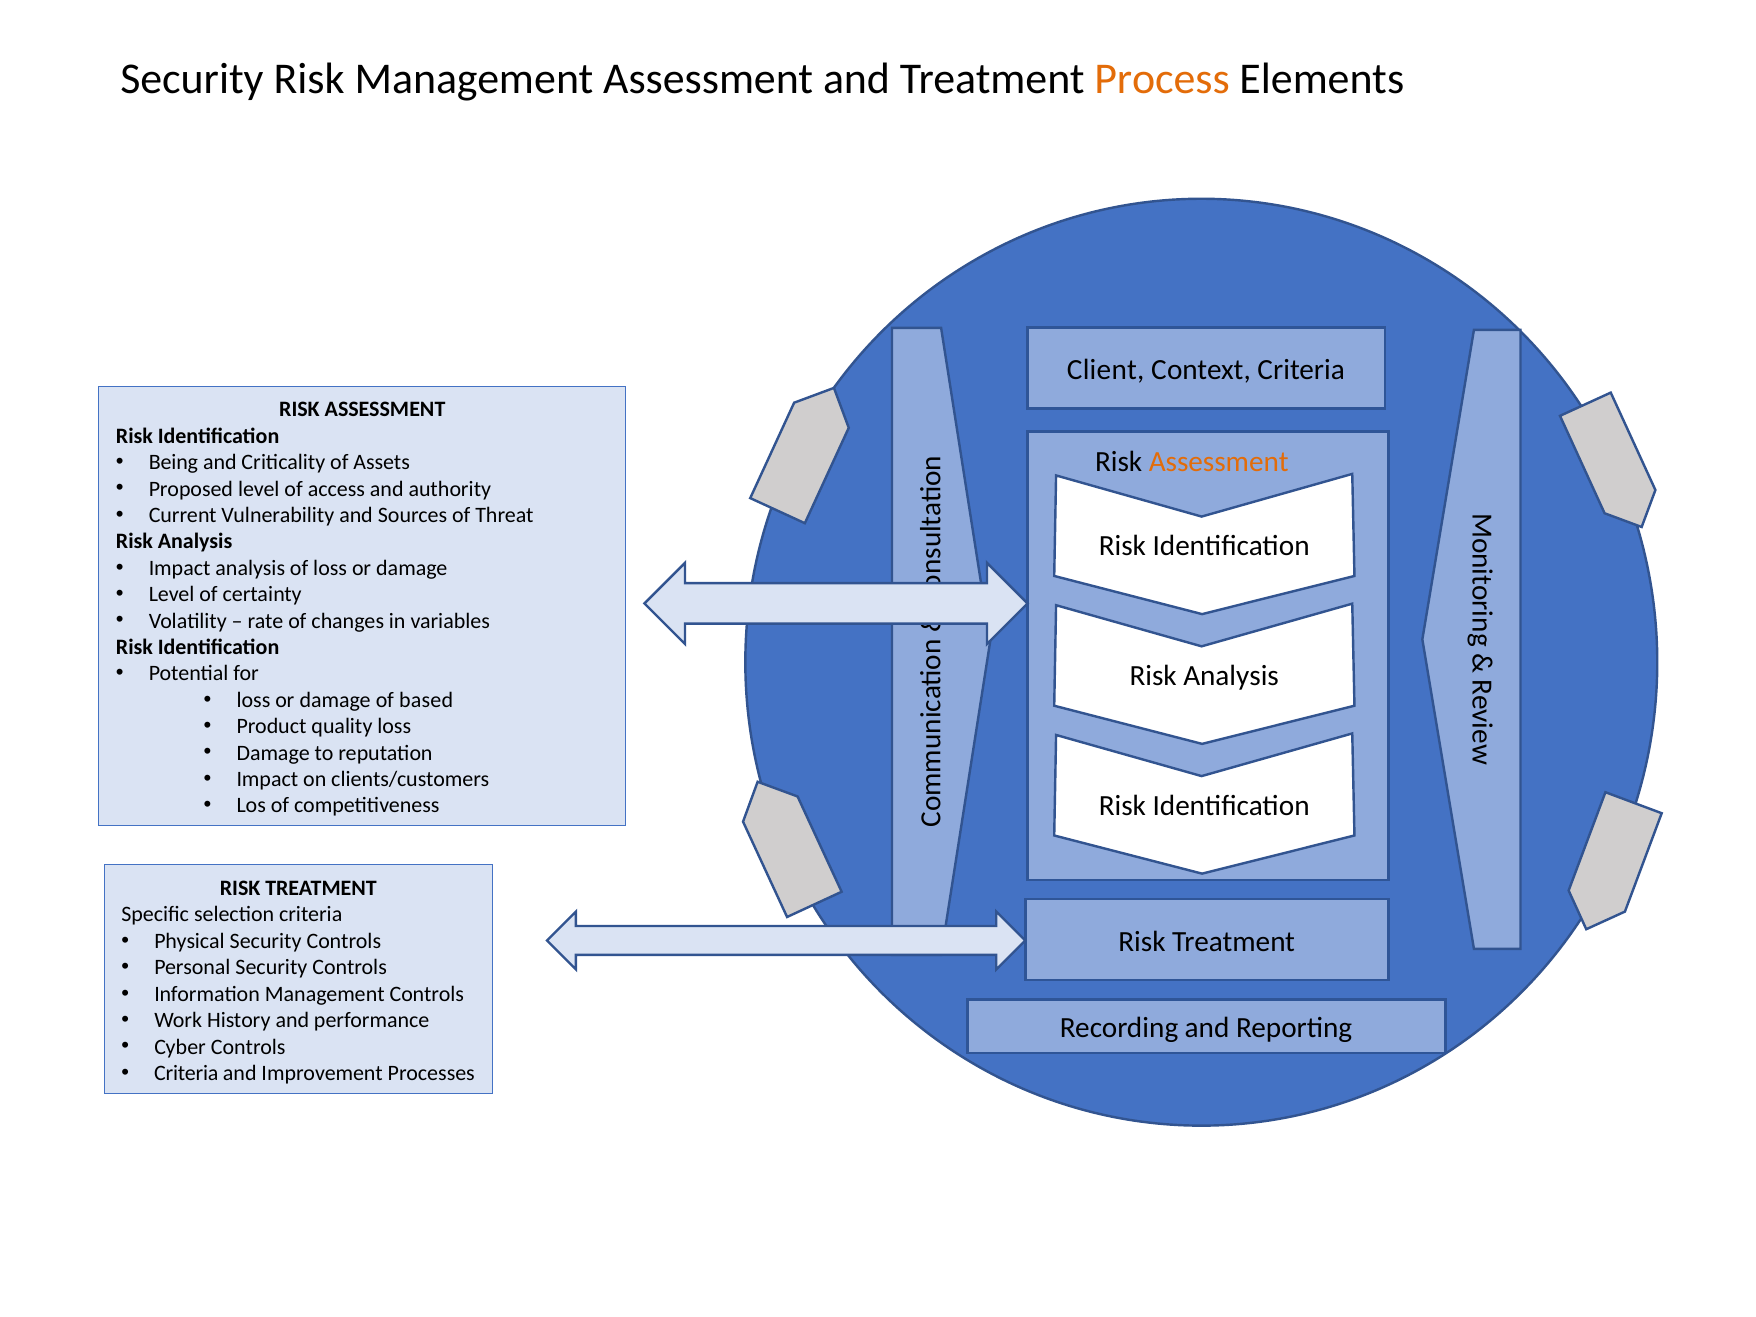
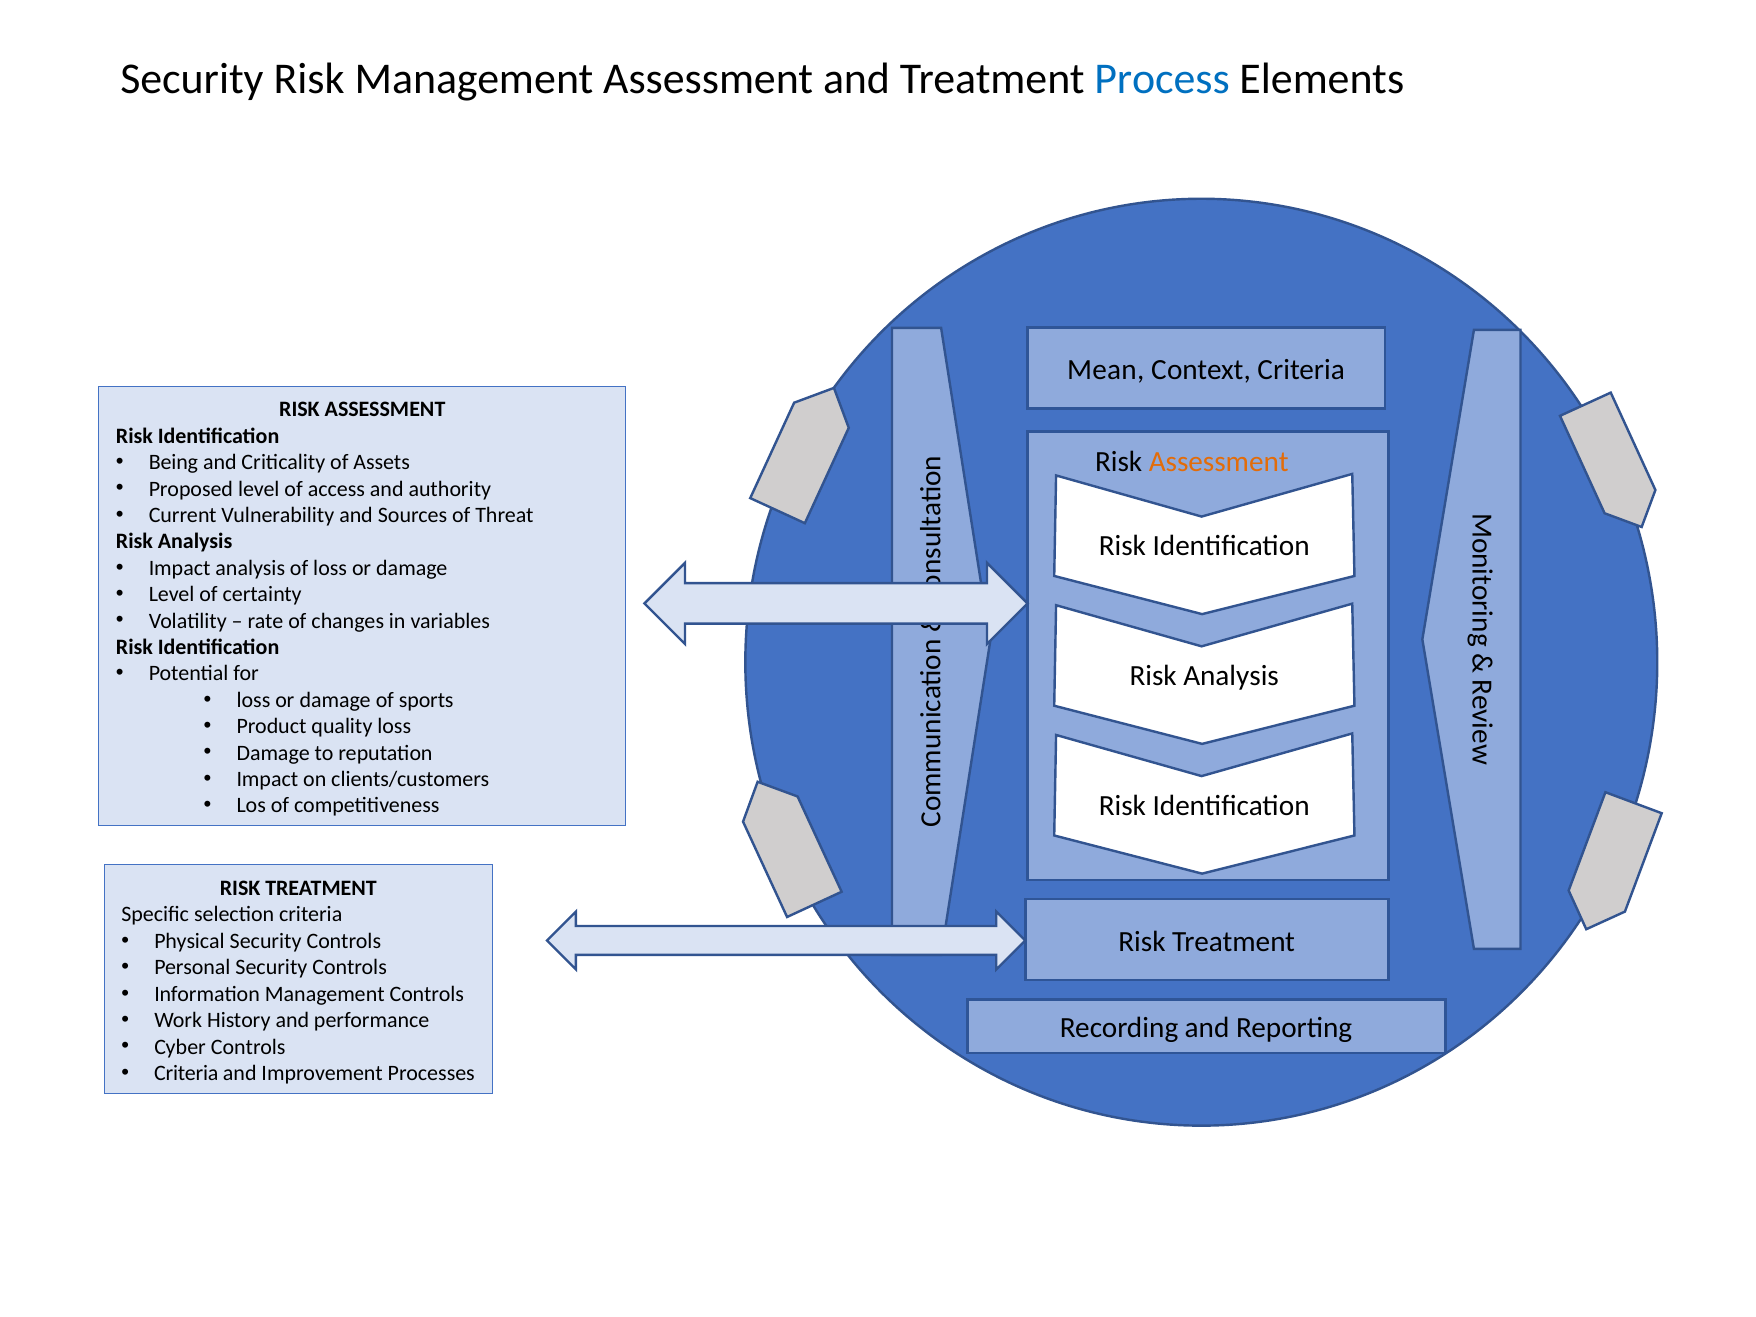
Process colour: orange -> blue
Client: Client -> Mean
based: based -> sports
